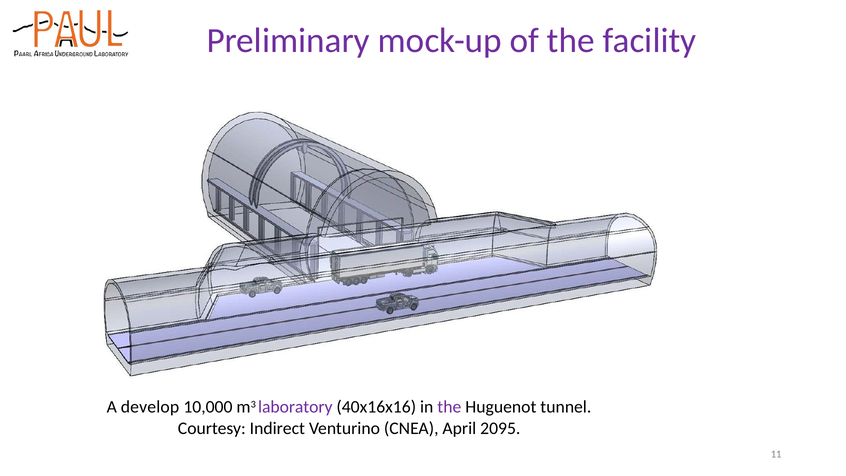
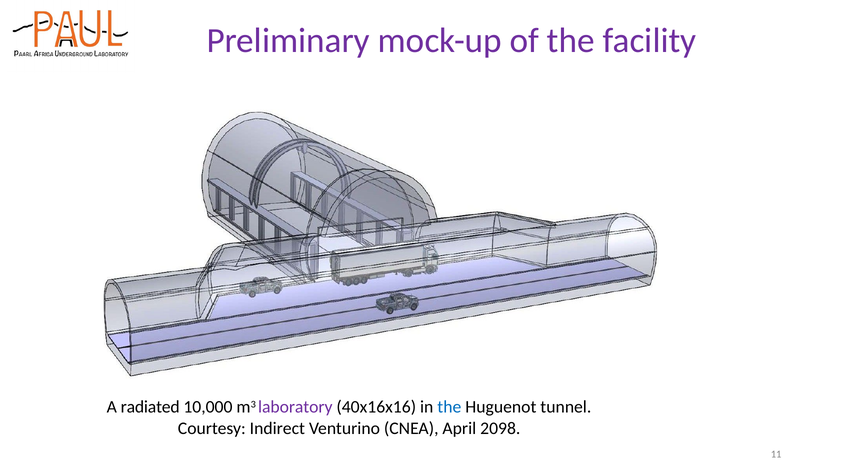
develop: develop -> radiated
the at (449, 407) colour: purple -> blue
2095: 2095 -> 2098
